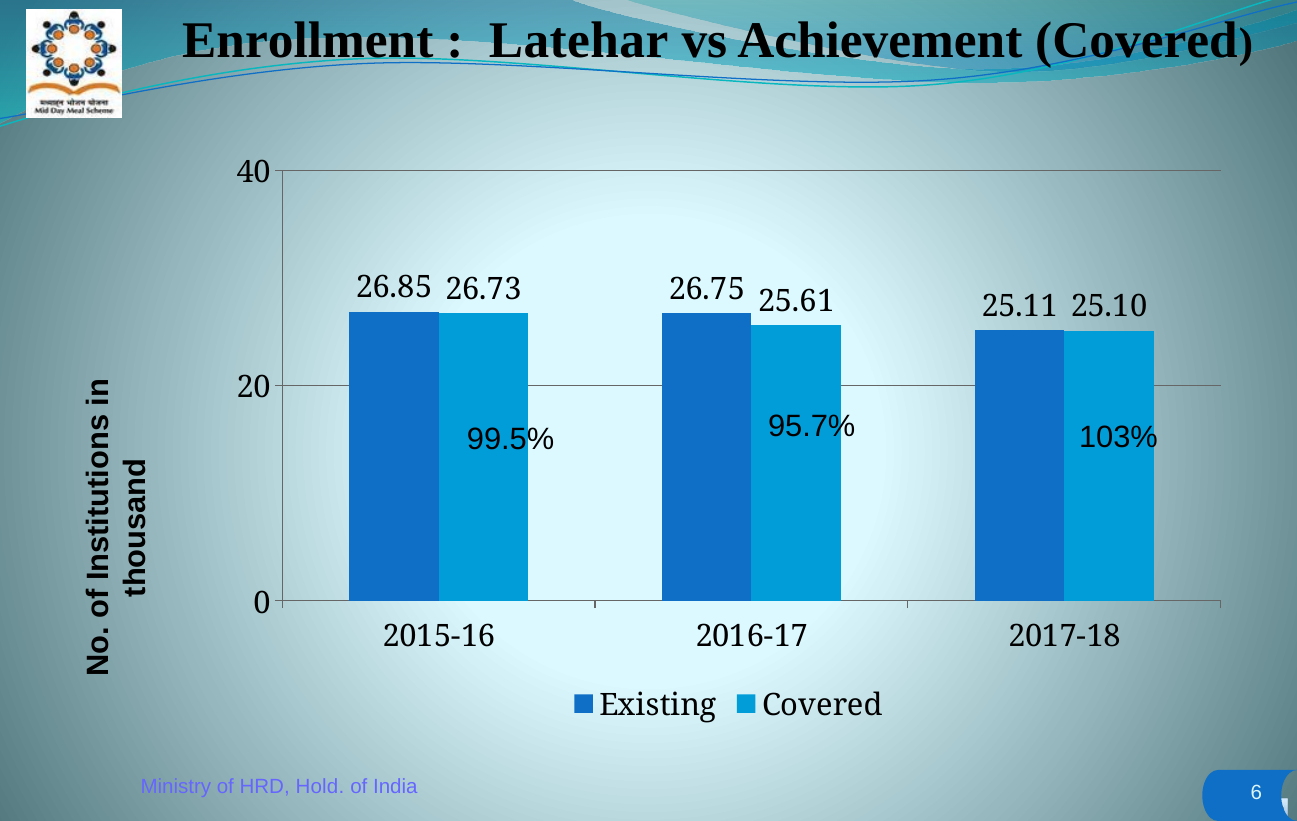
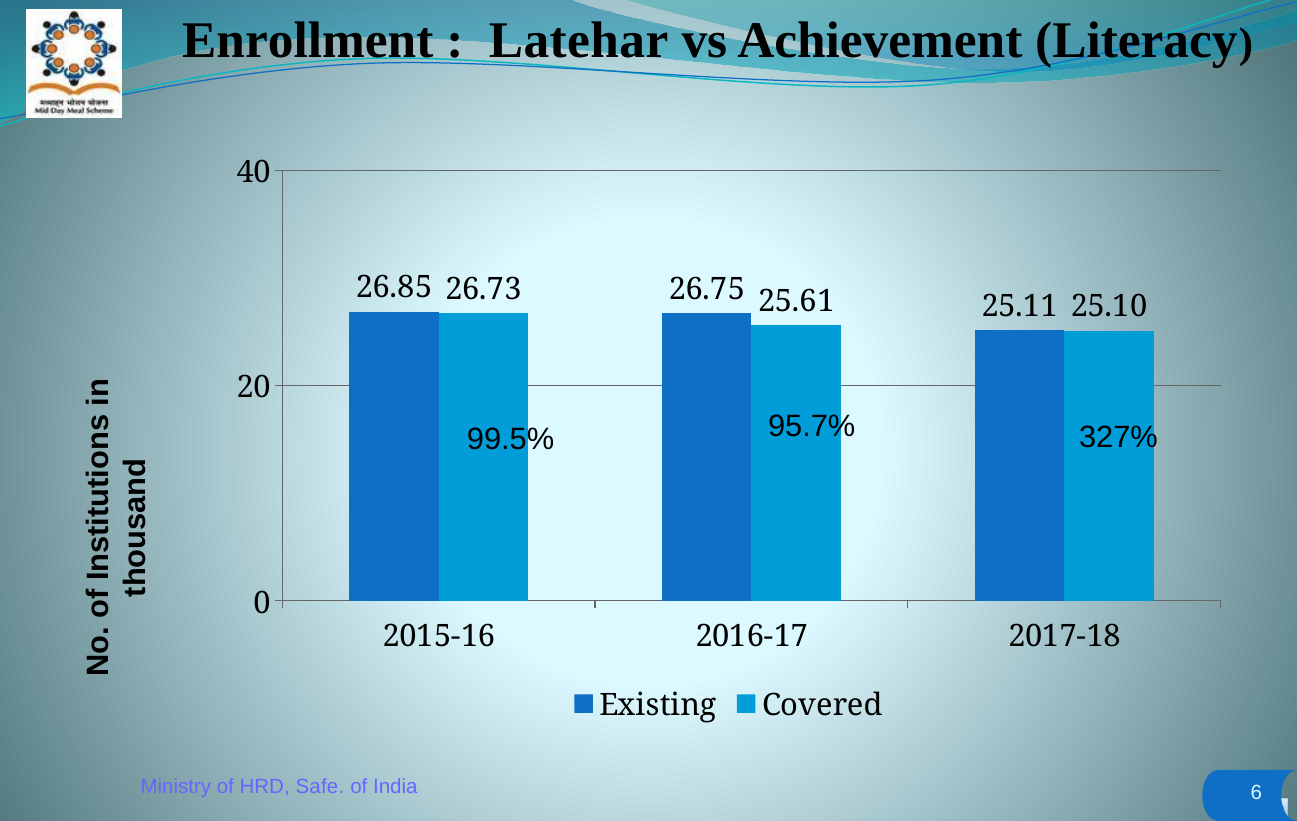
Achievement Covered: Covered -> Literacy
103%: 103% -> 327%
Hold: Hold -> Safe
